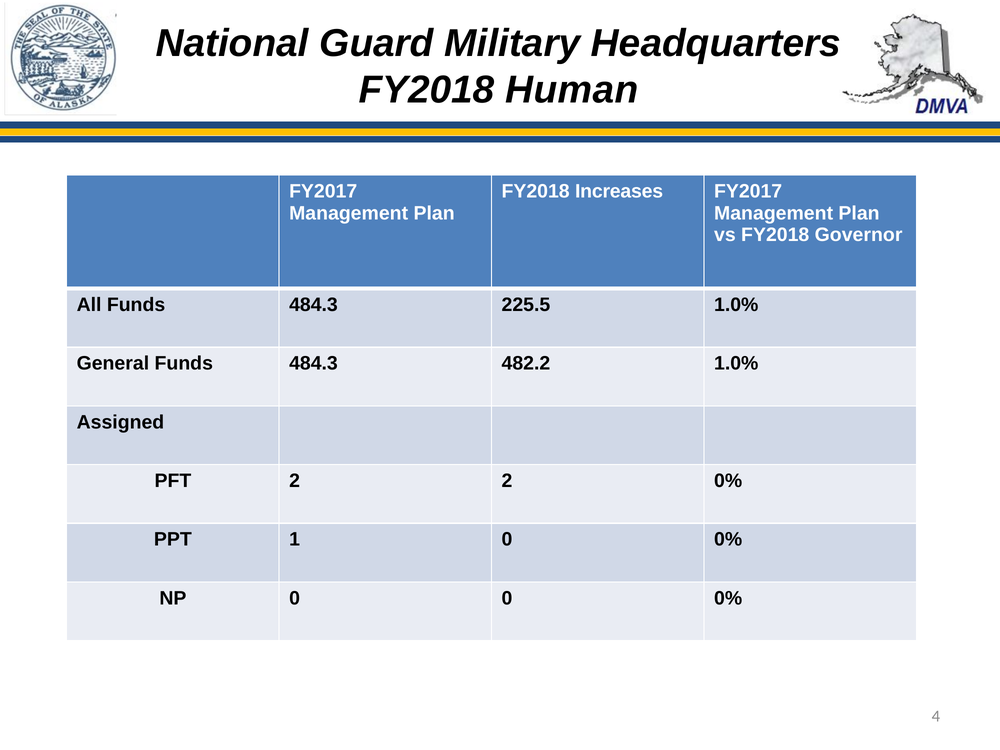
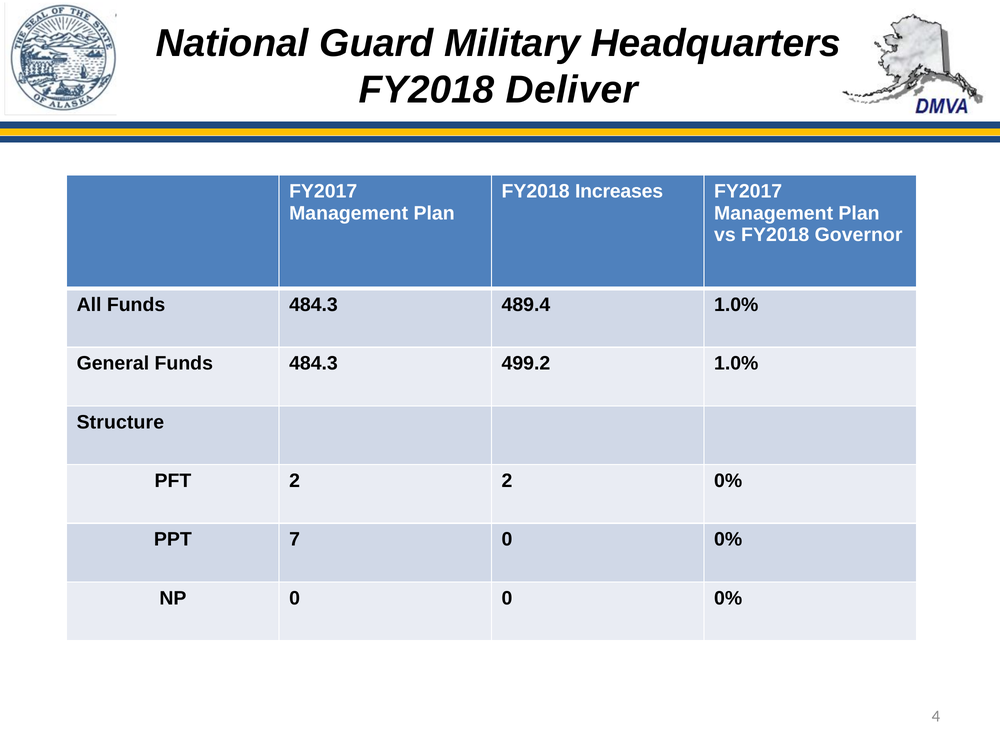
Human: Human -> Deliver
225.5: 225.5 -> 489.4
482.2: 482.2 -> 499.2
Assigned: Assigned -> Structure
1: 1 -> 7
